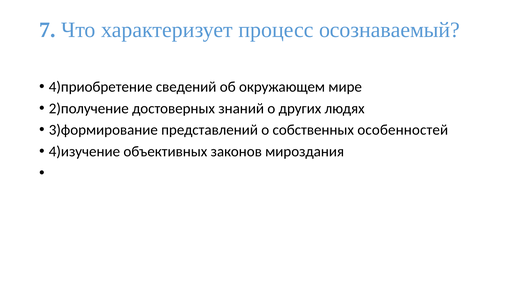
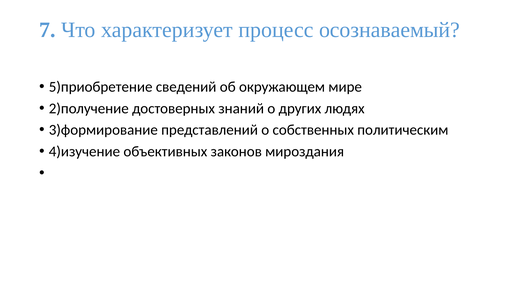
4)приобретение: 4)приобретение -> 5)приобретение
особенностей: особенностей -> политическим
